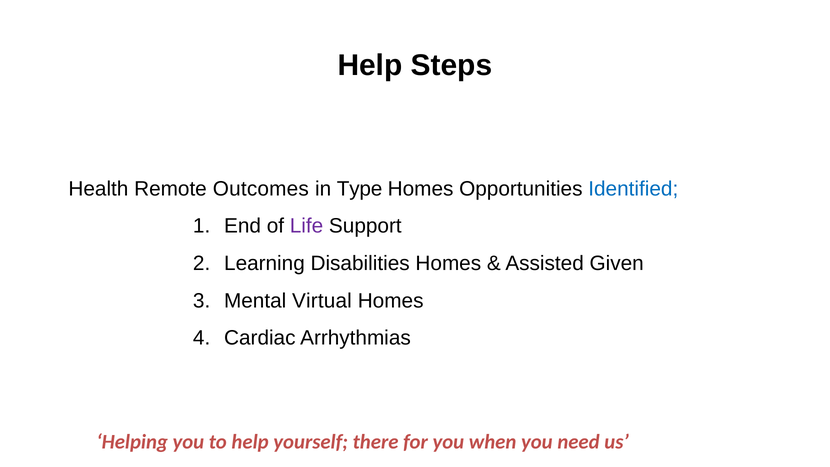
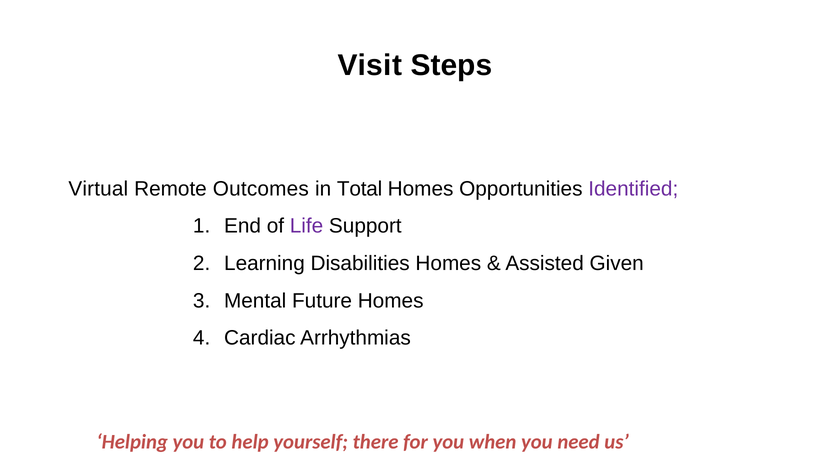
Help at (370, 65): Help -> Visit
Health: Health -> Virtual
Type: Type -> Total
Identified colour: blue -> purple
Virtual: Virtual -> Future
